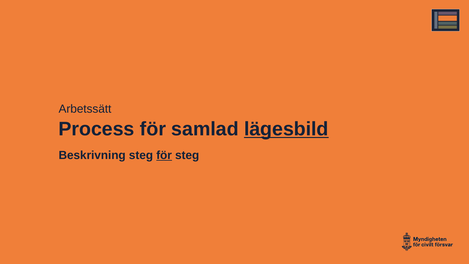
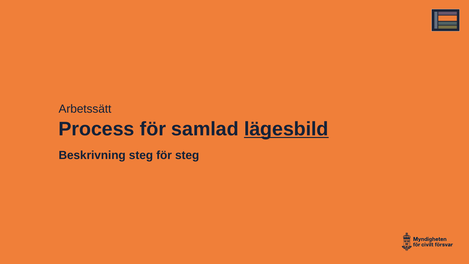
för at (164, 155) underline: present -> none
